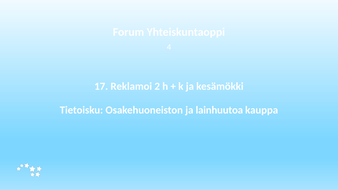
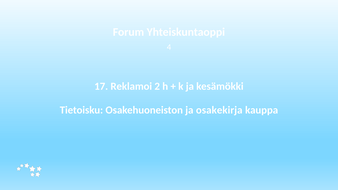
lainhuutoa: lainhuutoa -> osakekirja
